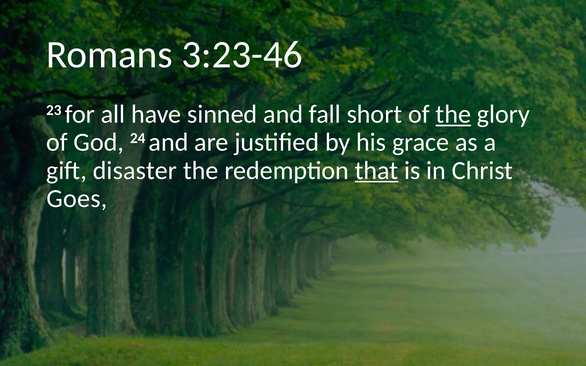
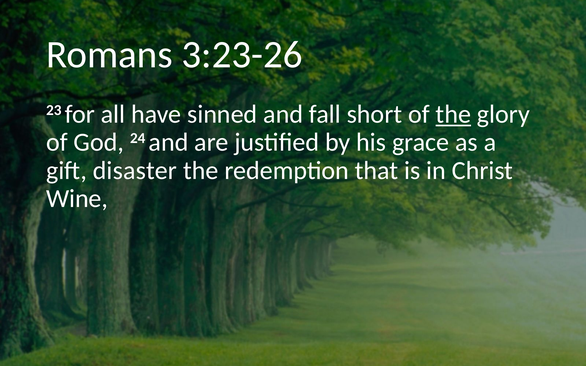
3:23-46: 3:23-46 -> 3:23-26
that underline: present -> none
Goes: Goes -> Wine
